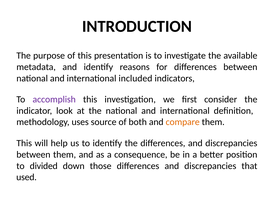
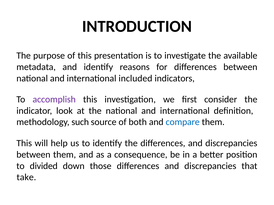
uses: uses -> such
compare colour: orange -> blue
used: used -> take
